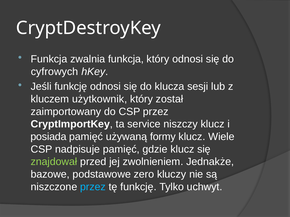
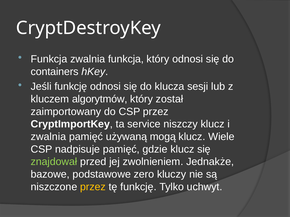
cyfrowych: cyfrowych -> containers
użytkownik: użytkownik -> algorytmów
posiada at (48, 137): posiada -> zwalnia
formy: formy -> mogą
przez at (93, 187) colour: light blue -> yellow
